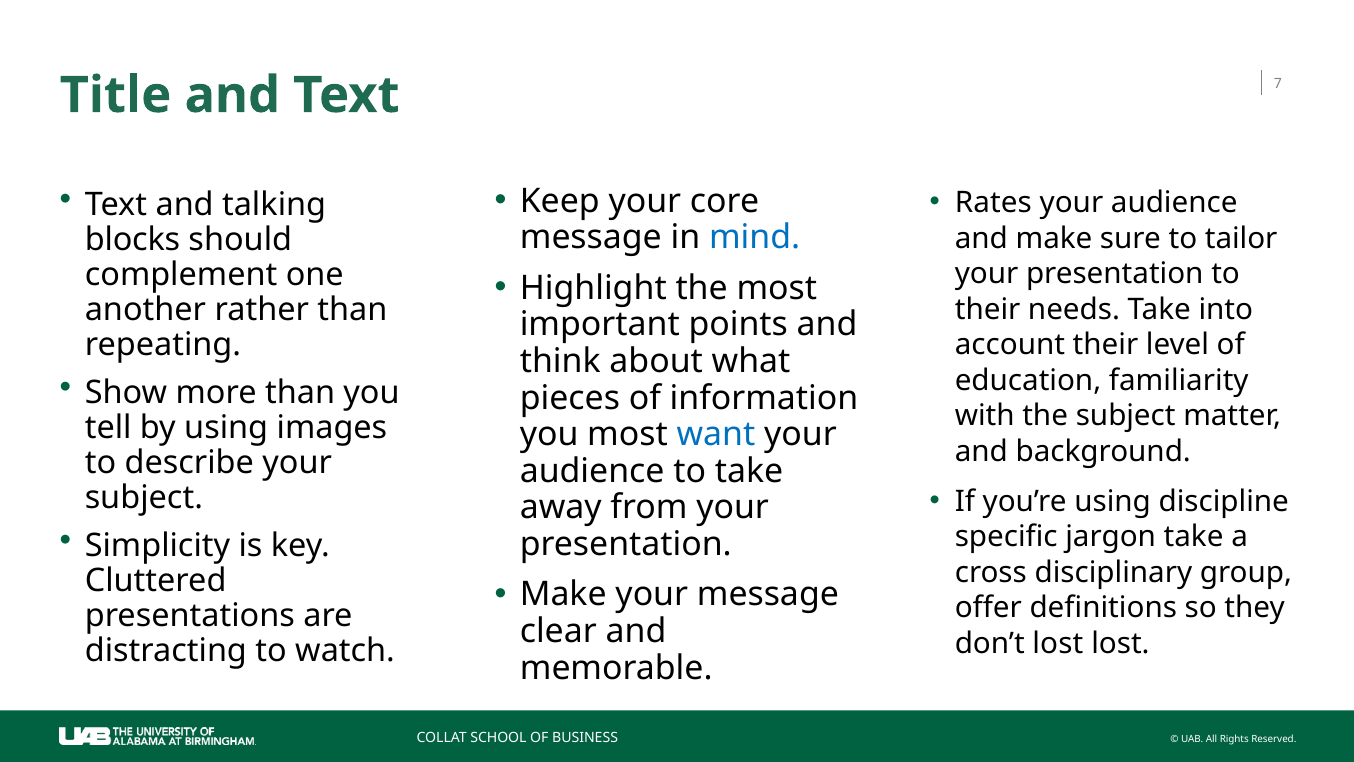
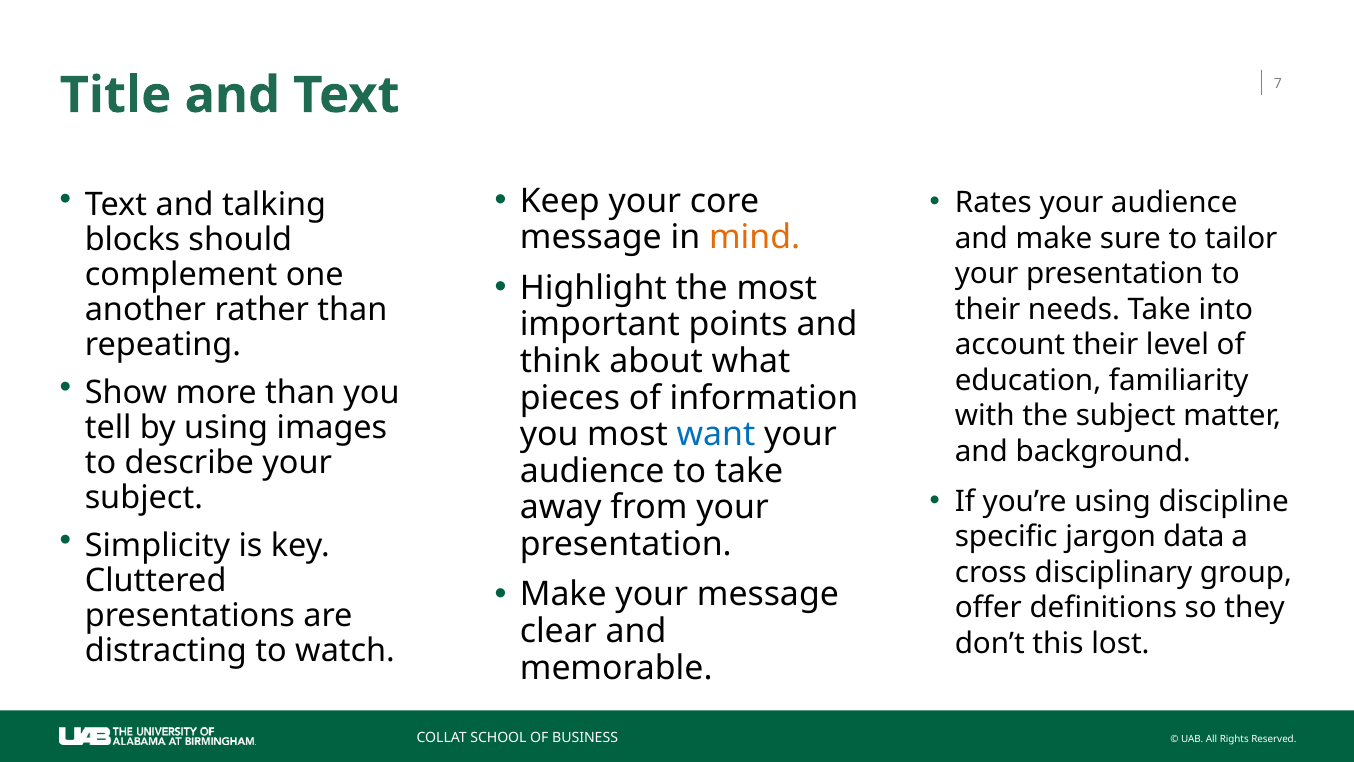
mind colour: blue -> orange
jargon take: take -> data
don’t lost: lost -> this
